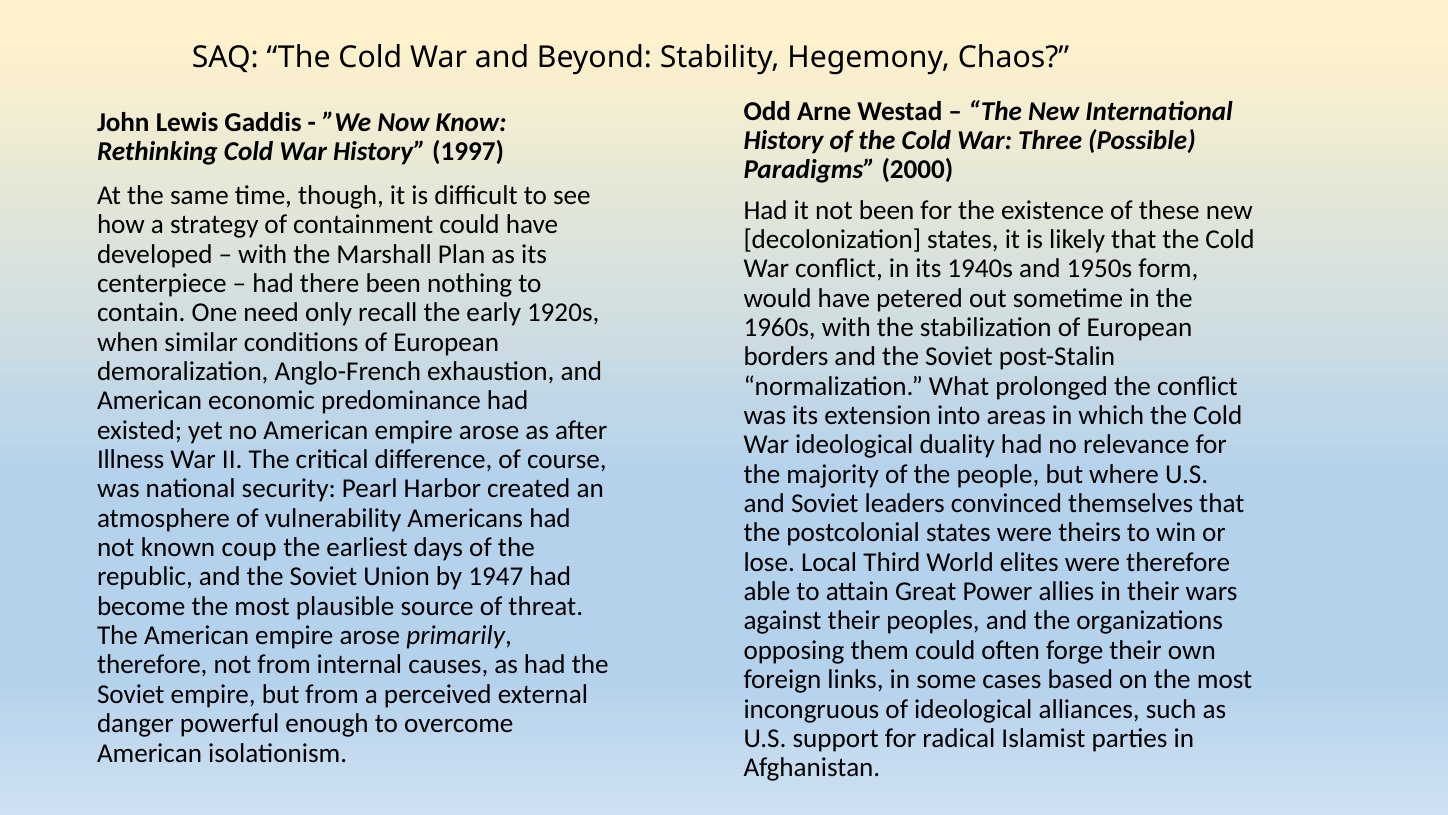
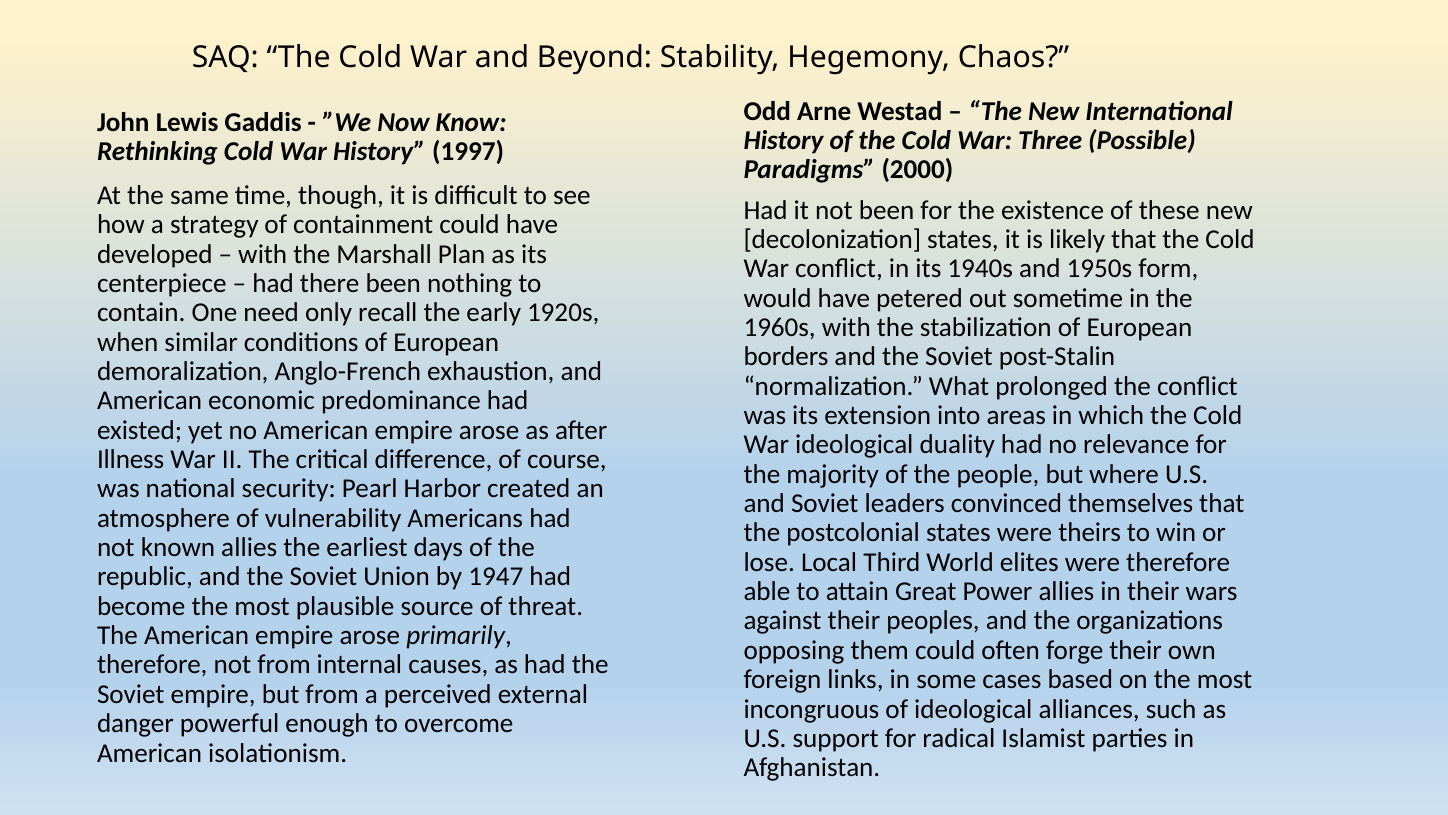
known coup: coup -> allies
